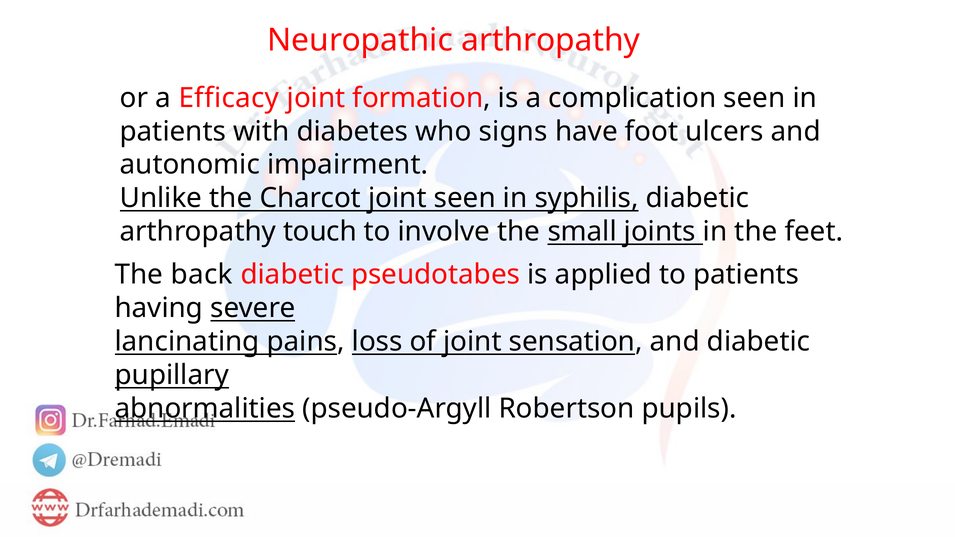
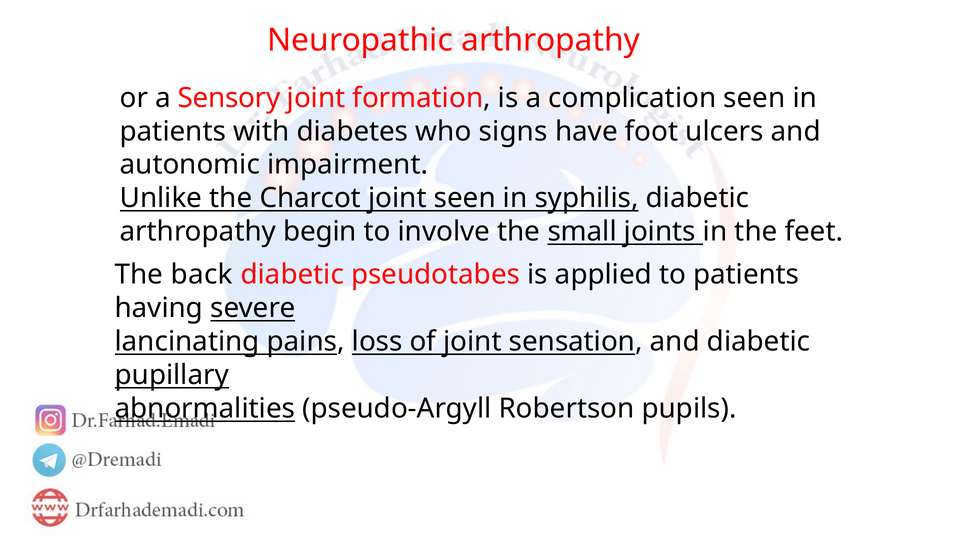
Efficacy: Efficacy -> Sensory
touch: touch -> begin
